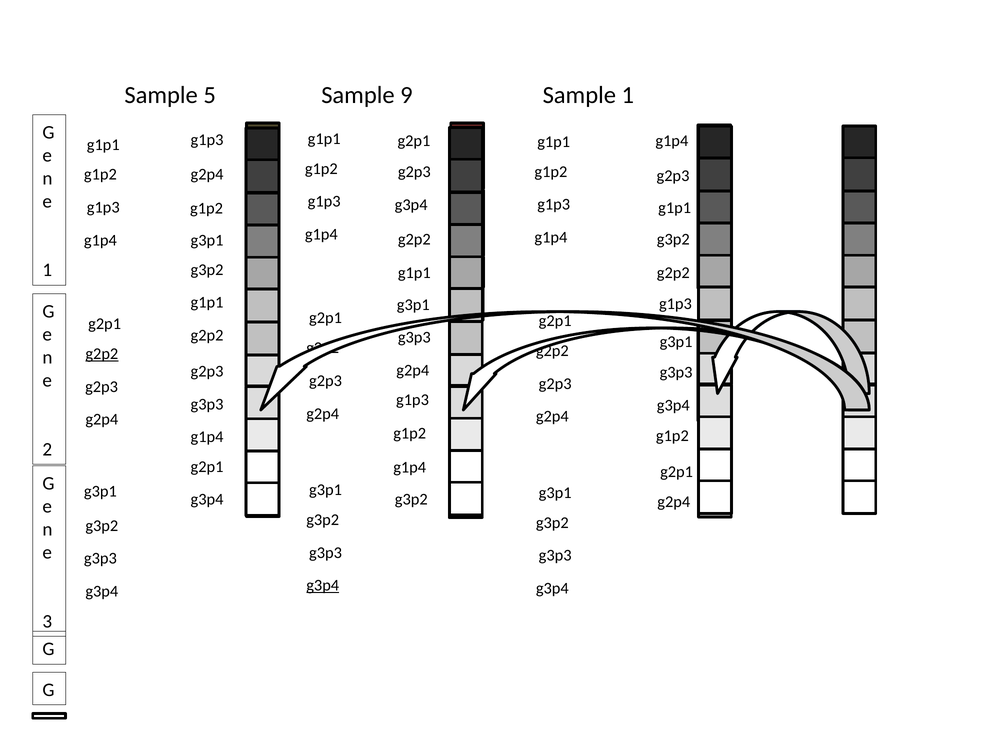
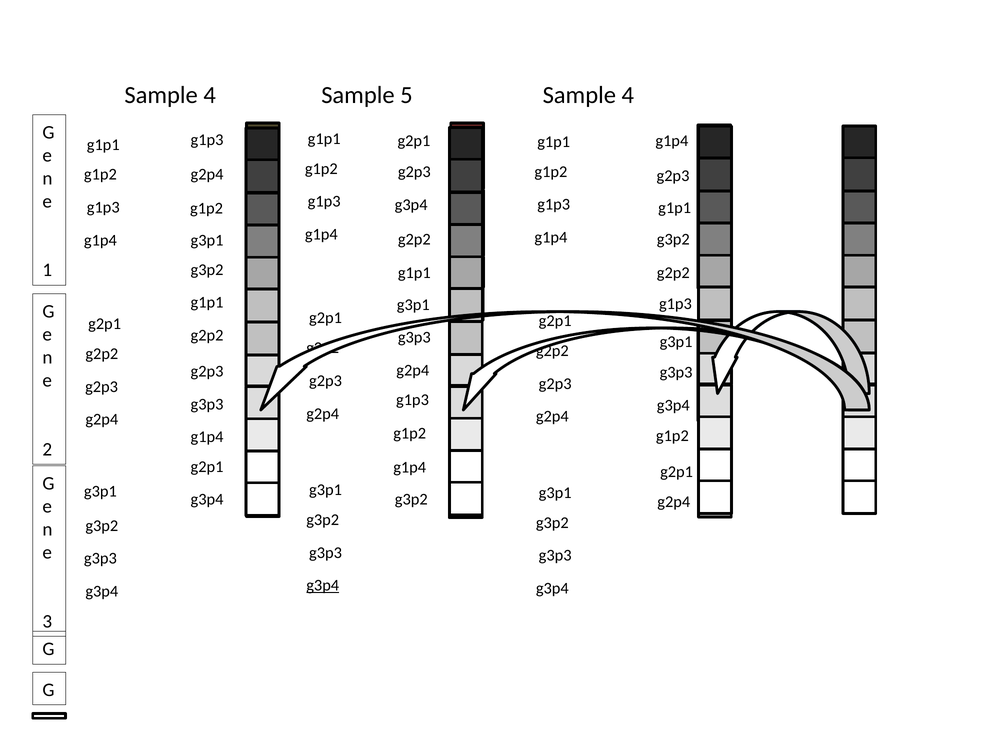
5 at (210, 95): 5 -> 4
9: 9 -> 5
1 at (628, 95): 1 -> 4
g2p2 at (102, 354) underline: present -> none
